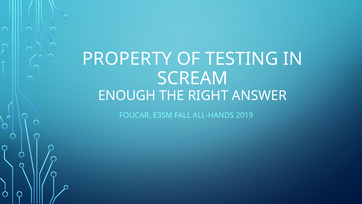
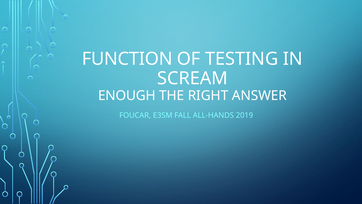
PROPERTY: PROPERTY -> FUNCTION
